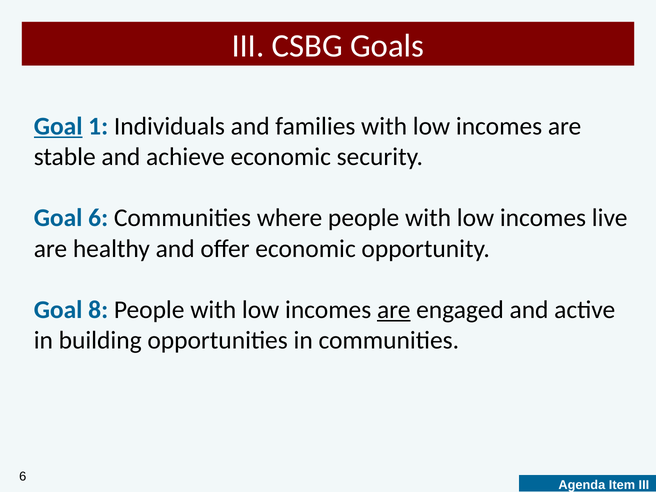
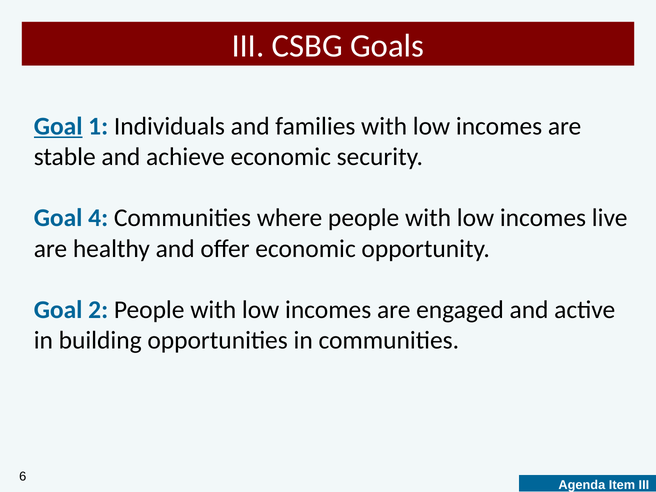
Goal 6: 6 -> 4
8: 8 -> 2
are at (394, 310) underline: present -> none
